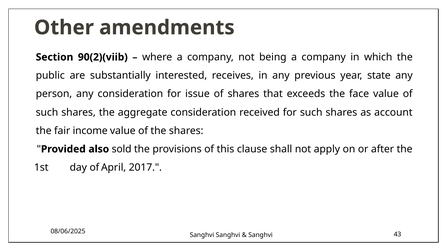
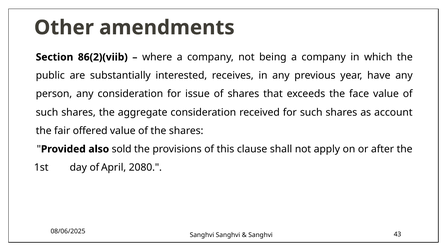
90(2)(viib: 90(2)(viib -> 86(2)(viib
state: state -> have
income: income -> offered
2017: 2017 -> 2080
